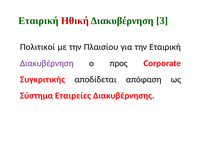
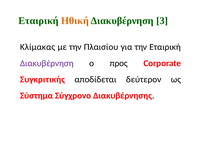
Ηθική colour: red -> orange
Πολιτικοί: Πολιτικοί -> Κλίμακας
απόφαση: απόφαση -> δεύτερον
Εταιρείες: Εταιρείες -> Σύγχρονο
